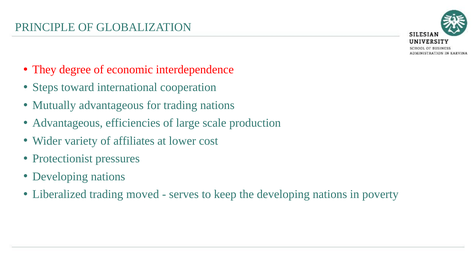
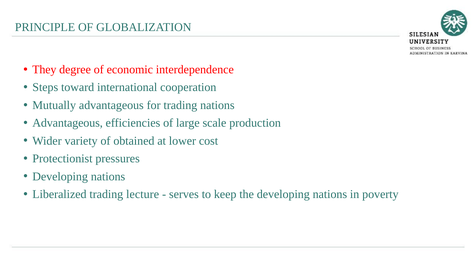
affiliates: affiliates -> obtained
moved: moved -> lecture
